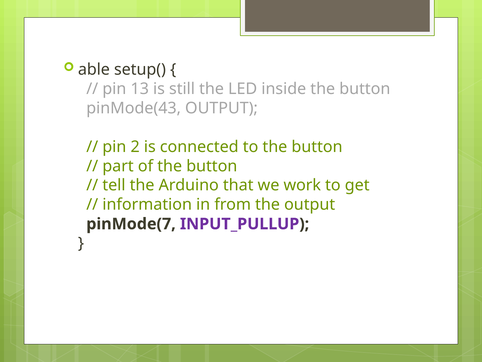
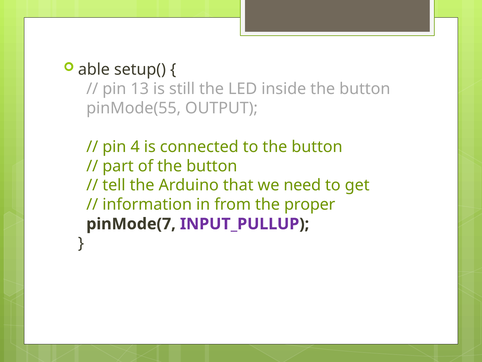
pinMode(43: pinMode(43 -> pinMode(55
2: 2 -> 4
work: work -> need
the output: output -> proper
